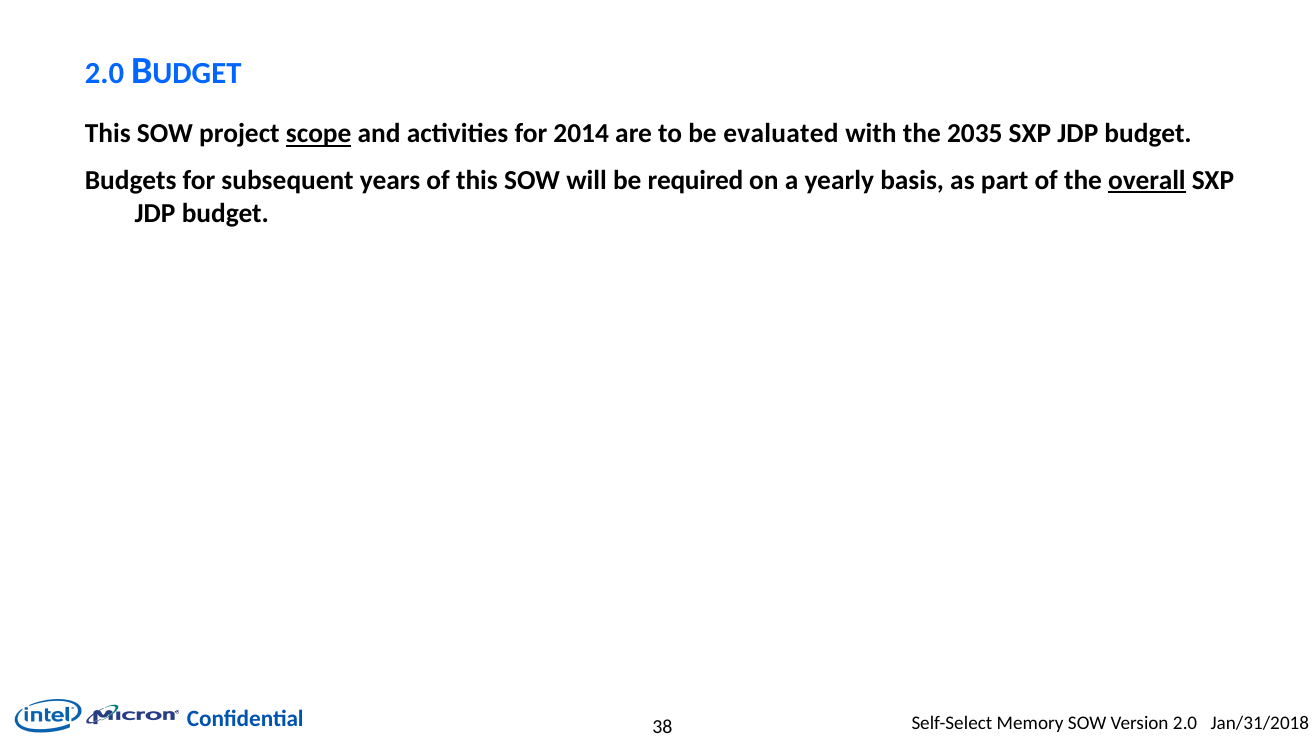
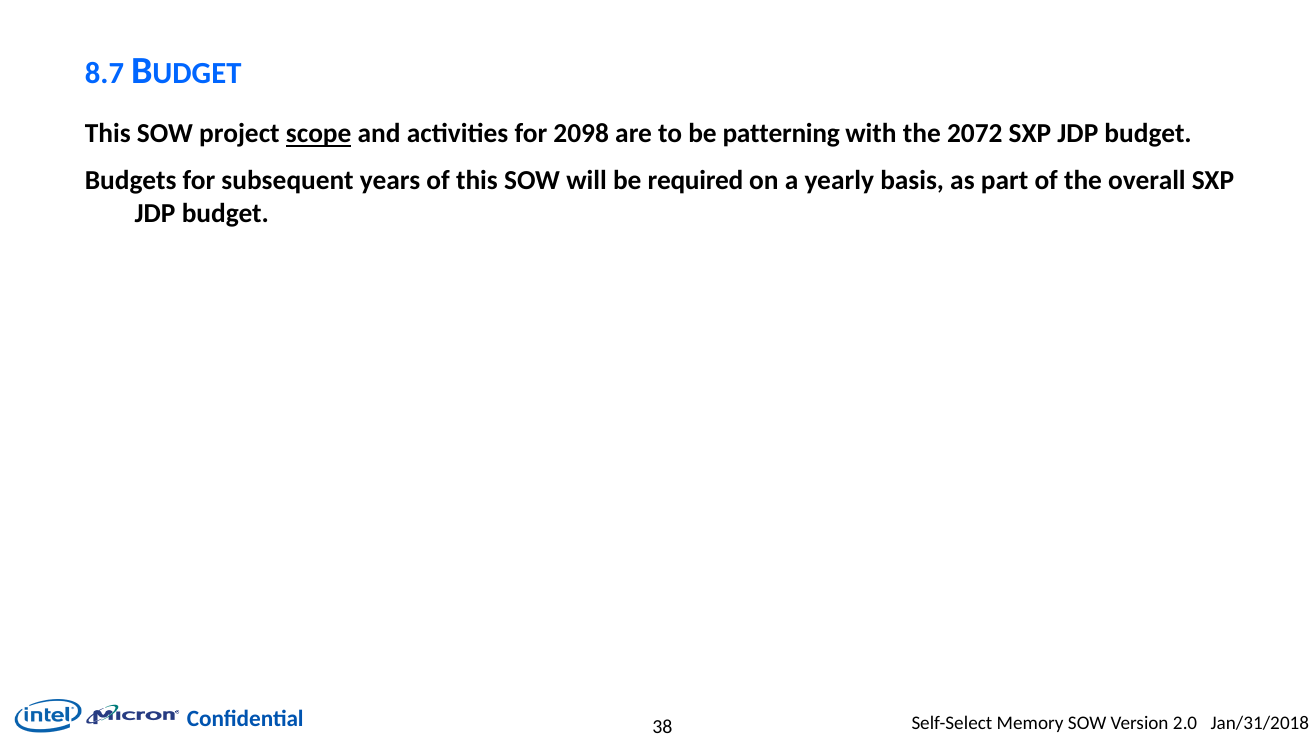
2.0 at (104, 73): 2.0 -> 8.7
2014: 2014 -> 2098
evaluated: evaluated -> patterning
2035: 2035 -> 2072
overall underline: present -> none
